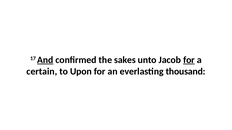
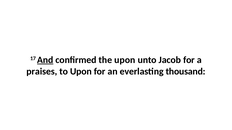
the sakes: sakes -> upon
for at (189, 60) underline: present -> none
certain: certain -> praises
